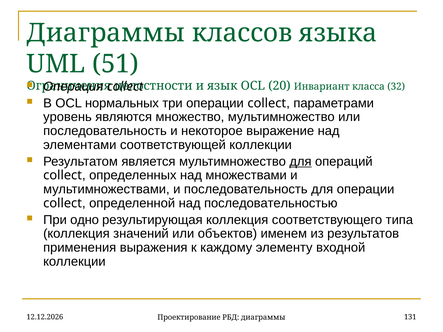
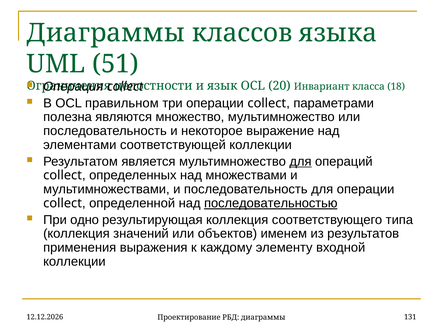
32: 32 -> 18
нормальных: нормальных -> правильном
уровень: уровень -> полезна
последовательностью underline: none -> present
